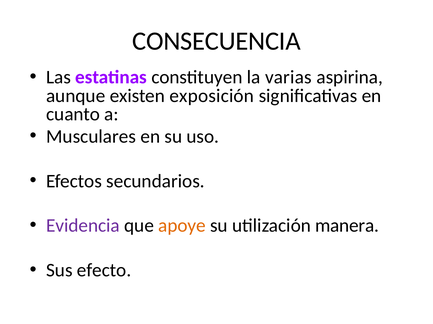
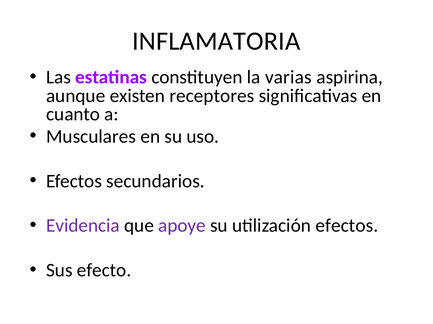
CONSECUENCIA: CONSECUENCIA -> INFLAMATORIA
exposición: exposición -> receptores
apoye colour: orange -> purple
utilización manera: manera -> efectos
